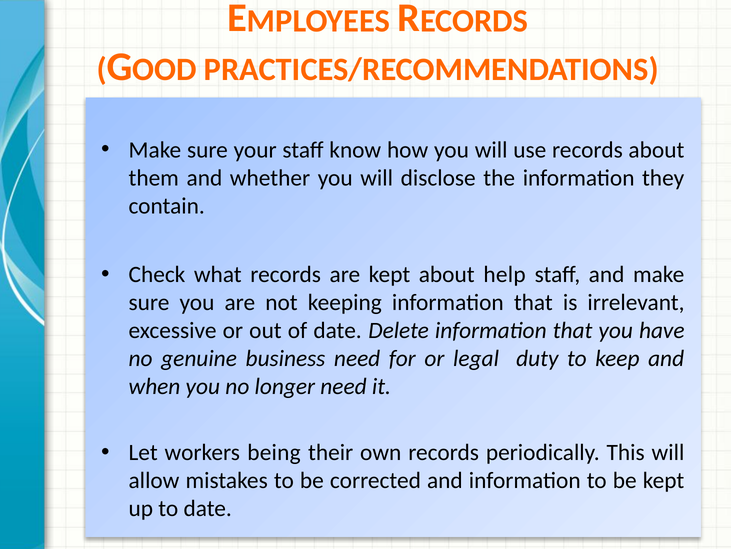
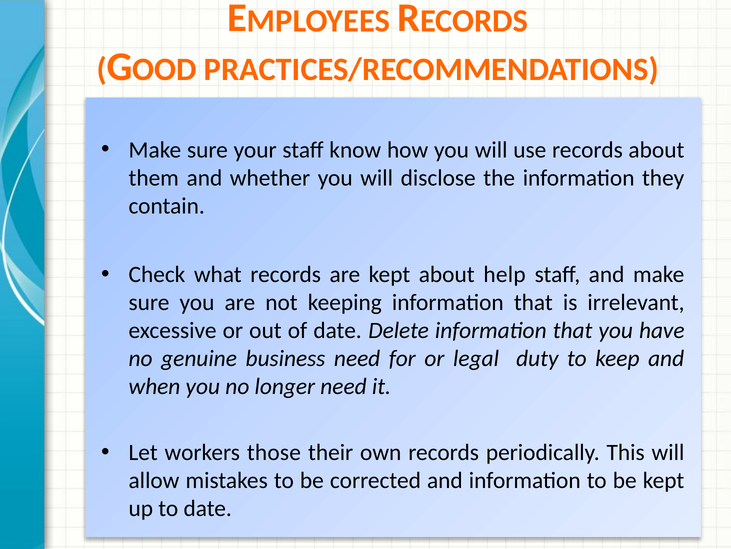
being: being -> those
